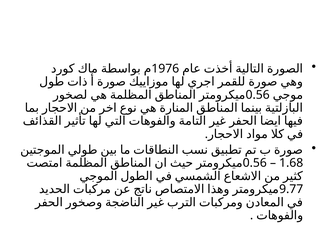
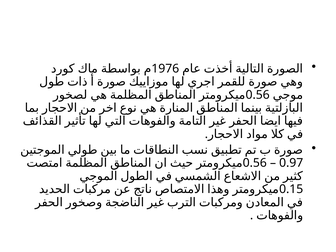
1.68: 1.68 -> 0.97
9.77: 9.77 -> 0.15
